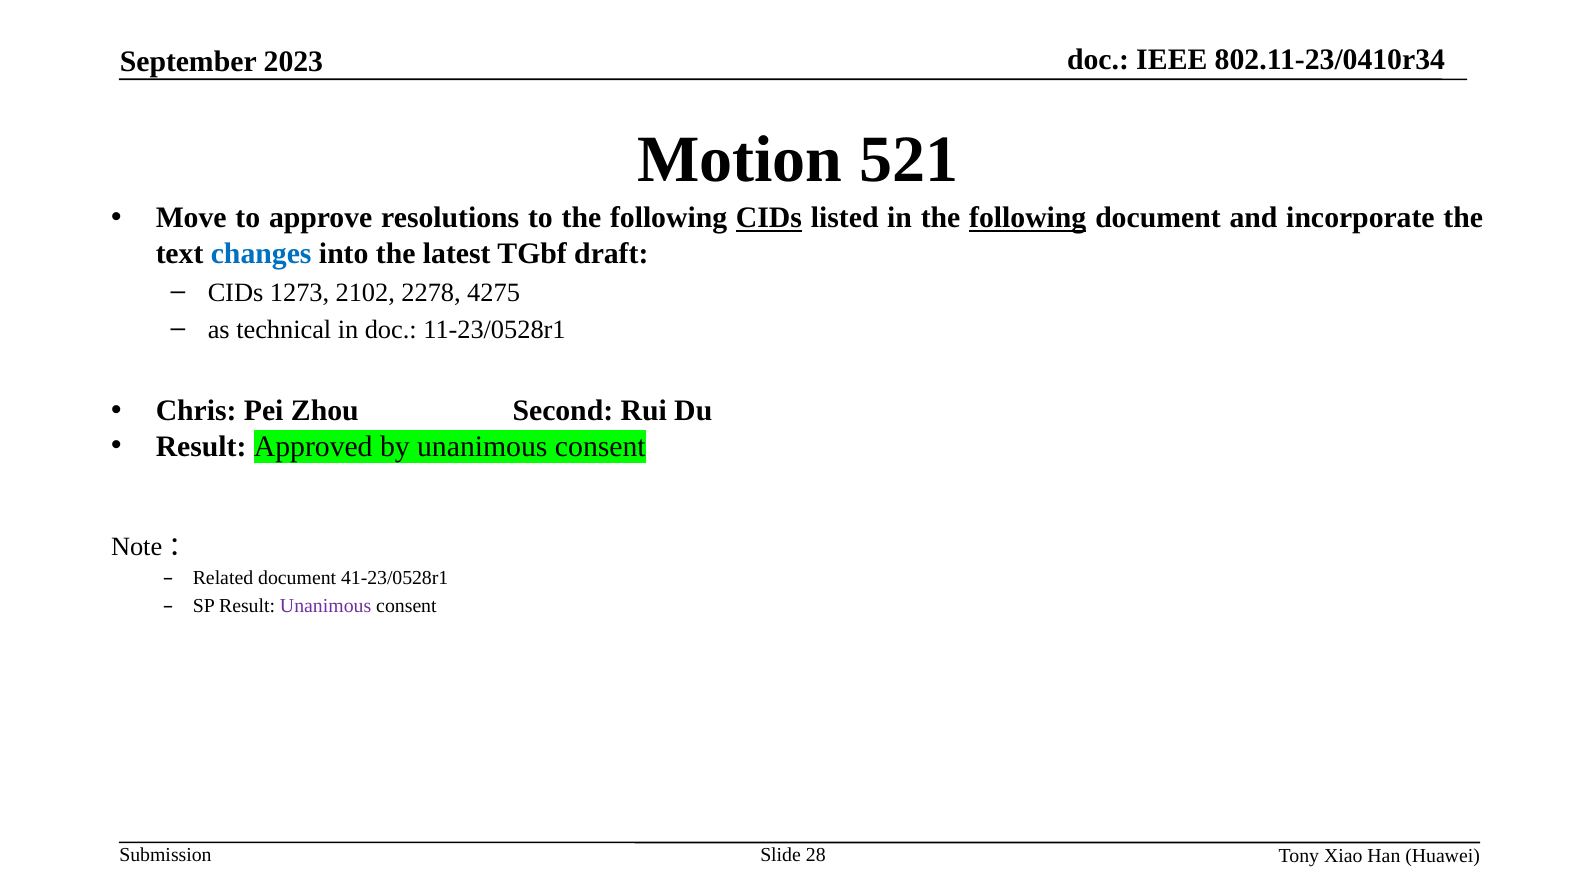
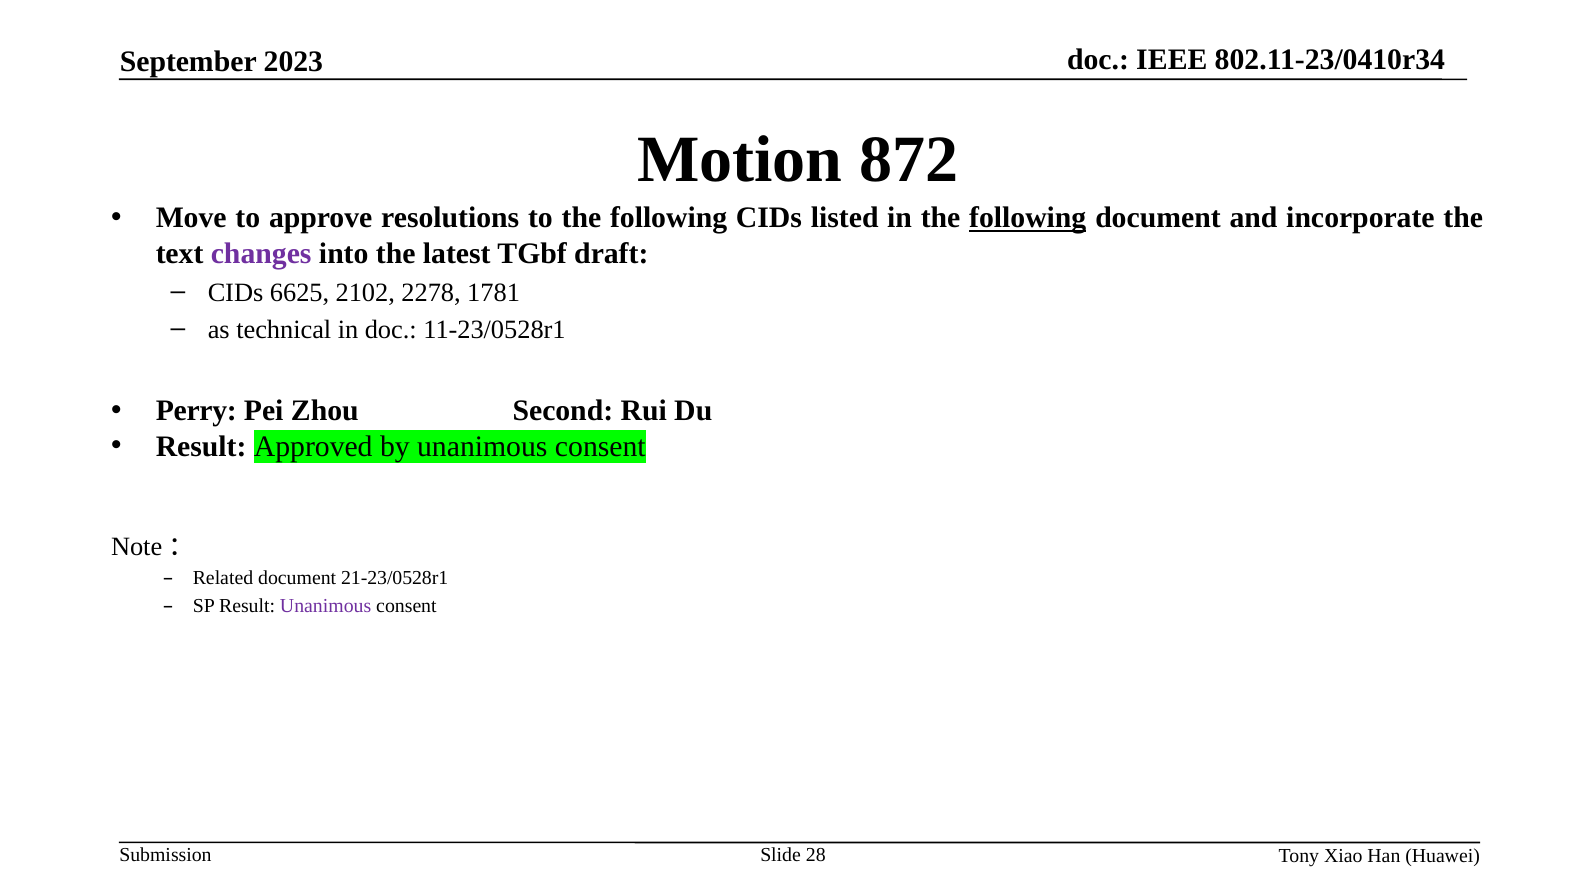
521: 521 -> 872
CIDs at (769, 218) underline: present -> none
changes colour: blue -> purple
1273: 1273 -> 6625
4275: 4275 -> 1781
Chris: Chris -> Perry
41-23/0528r1: 41-23/0528r1 -> 21-23/0528r1
